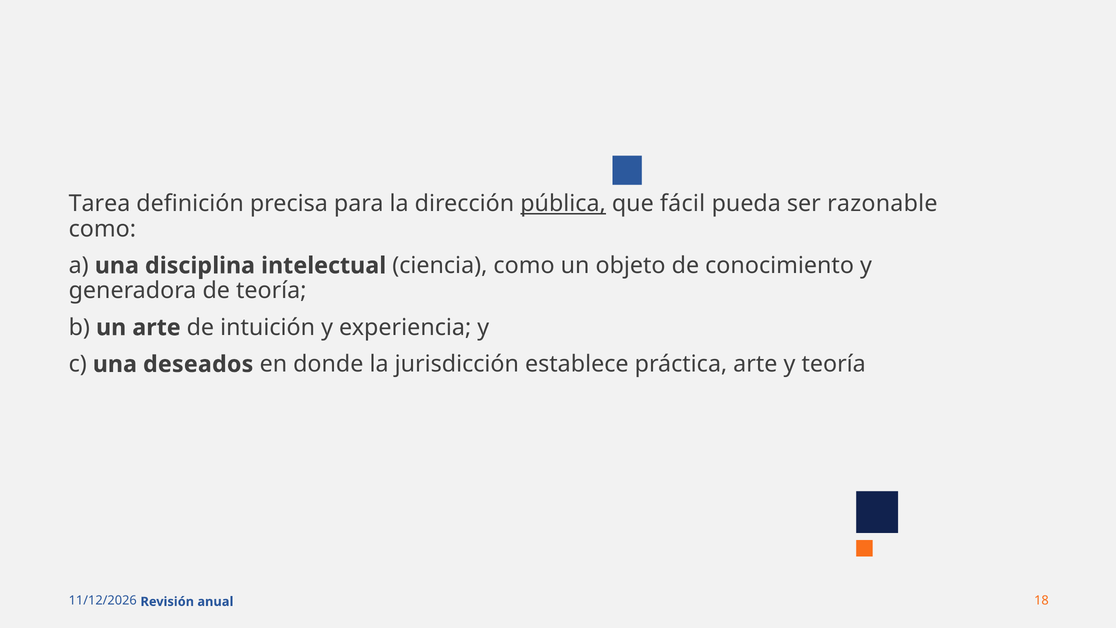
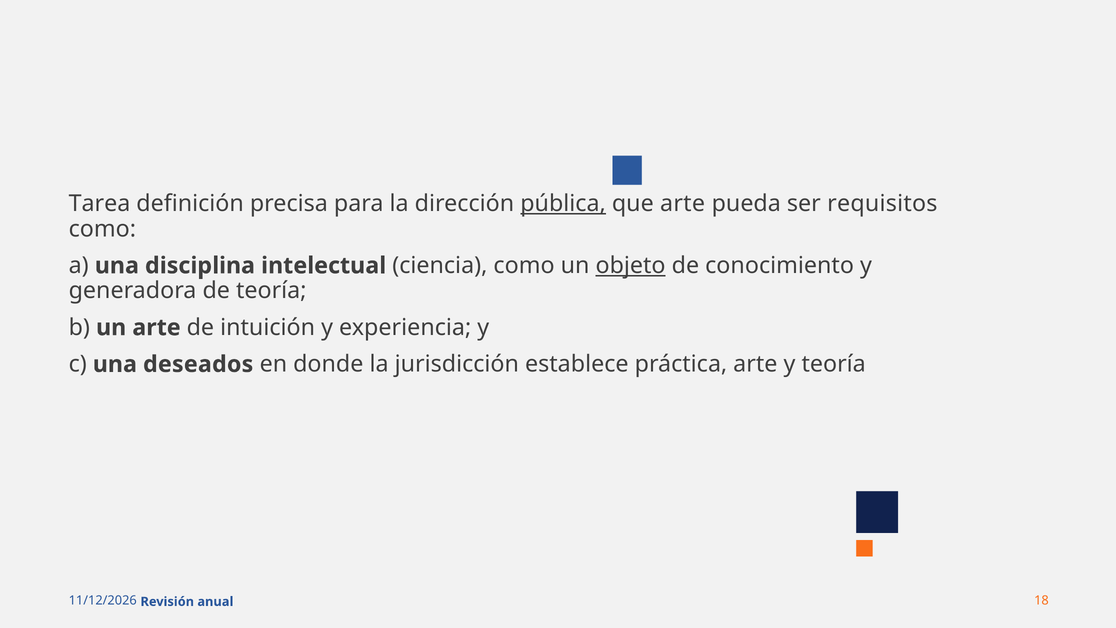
que fácil: fácil -> arte
razonable: razonable -> requisitos
objeto underline: none -> present
